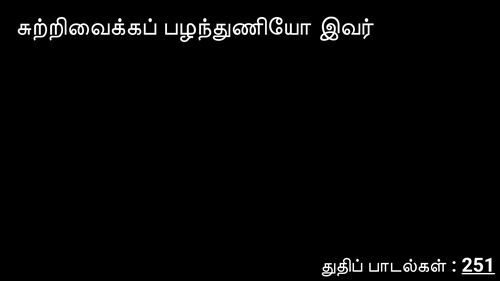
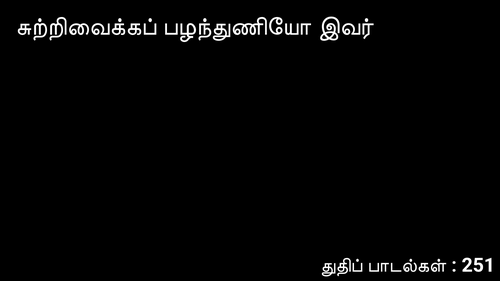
251 underline: present -> none
